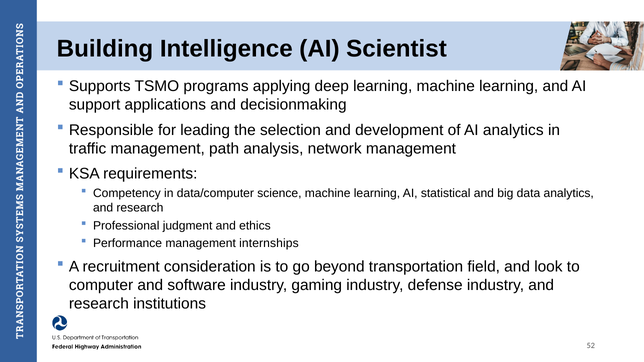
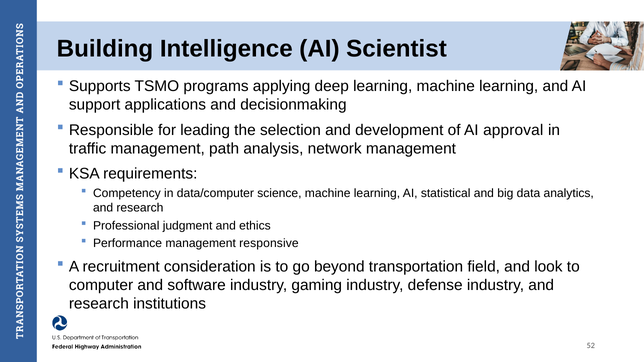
AI analytics: analytics -> approval
internships: internships -> responsive
